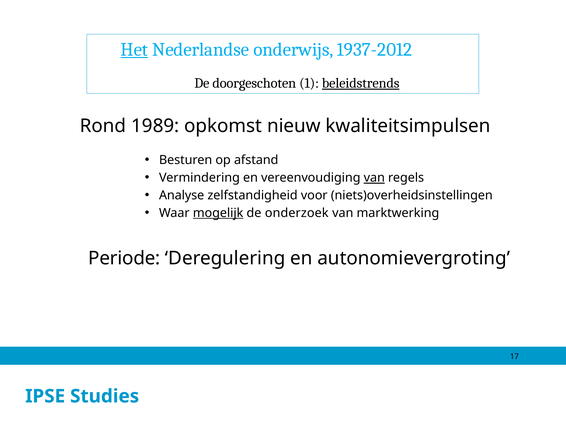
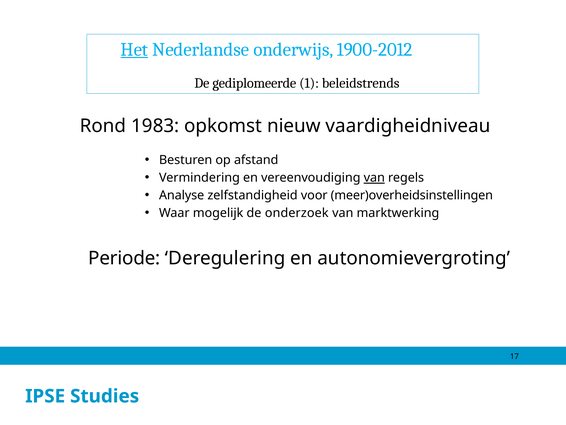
1937-2012: 1937-2012 -> 1900-2012
doorgeschoten: doorgeschoten -> gediplomeerde
beleidstrends underline: present -> none
1989: 1989 -> 1983
kwaliteitsimpulsen: kwaliteitsimpulsen -> vaardigheidniveau
niets)overheidsinstellingen: niets)overheidsinstellingen -> meer)overheidsinstellingen
mogelijk underline: present -> none
